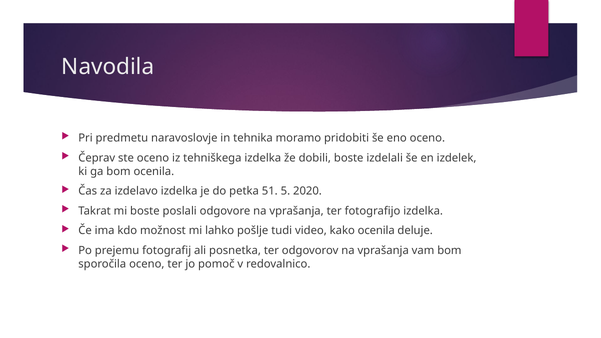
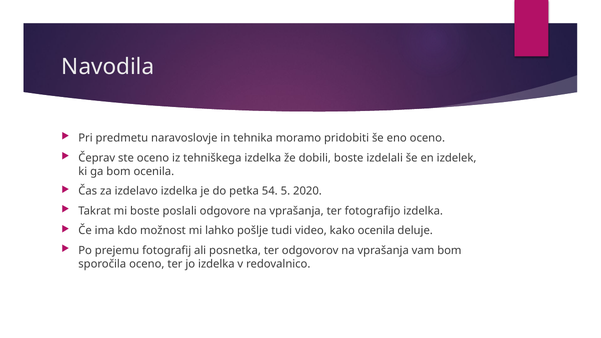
51: 51 -> 54
jo pomoč: pomoč -> izdelka
